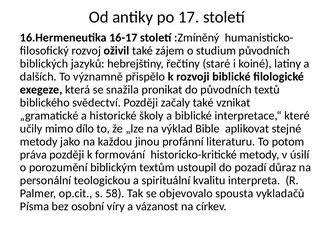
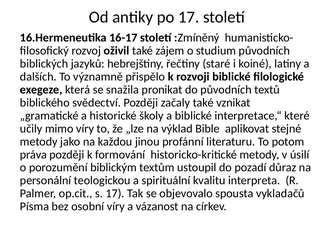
mimo dílo: dílo -> víry
s 58: 58 -> 17
